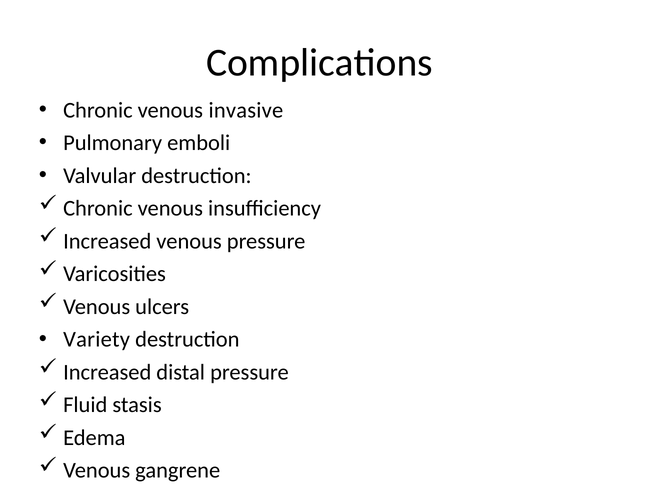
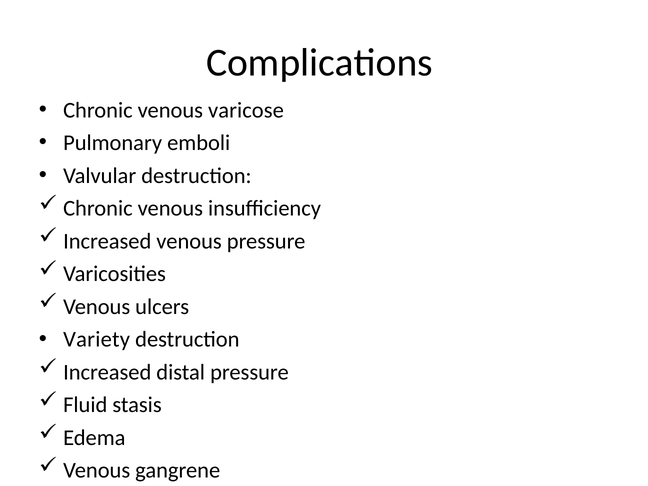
invasive: invasive -> varicose
